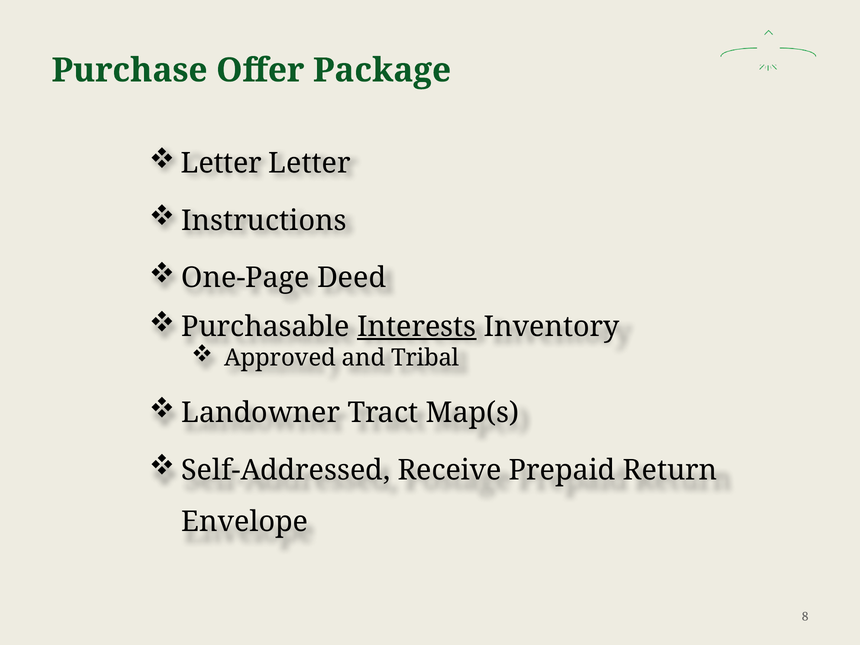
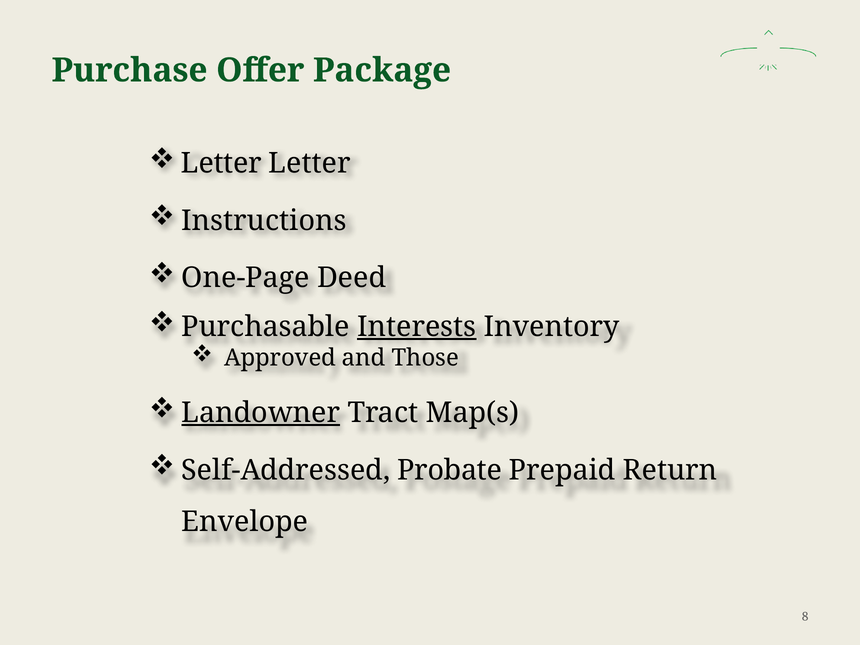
Tribal: Tribal -> Those
Landowner underline: none -> present
Receive: Receive -> Probate
